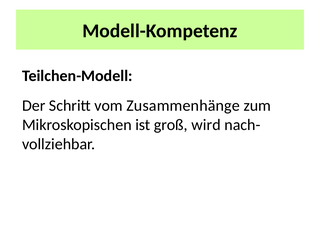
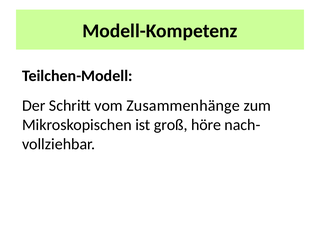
wird: wird -> höre
